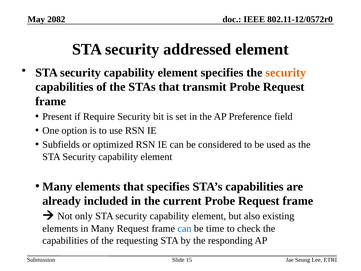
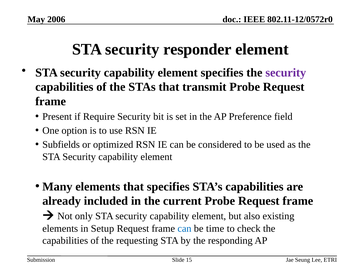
2082: 2082 -> 2006
addressed: addressed -> responder
security at (286, 72) colour: orange -> purple
in Many: Many -> Setup
